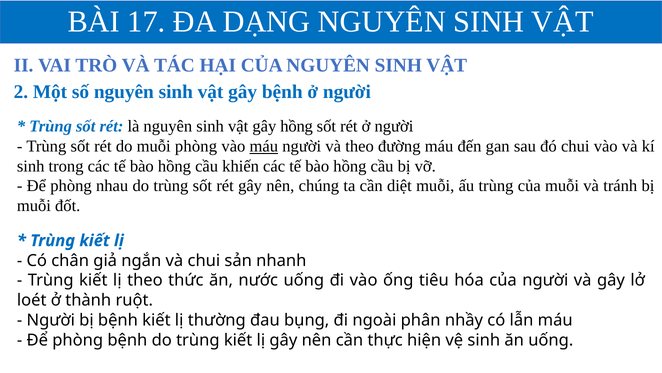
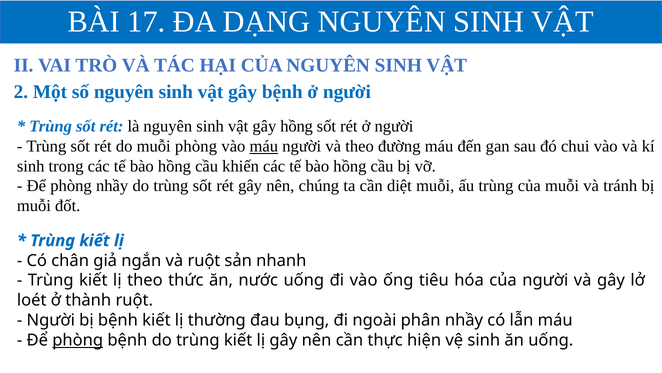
phòng nhau: nhau -> nhầy
và chui: chui -> ruột
phòng at (78, 340) underline: none -> present
